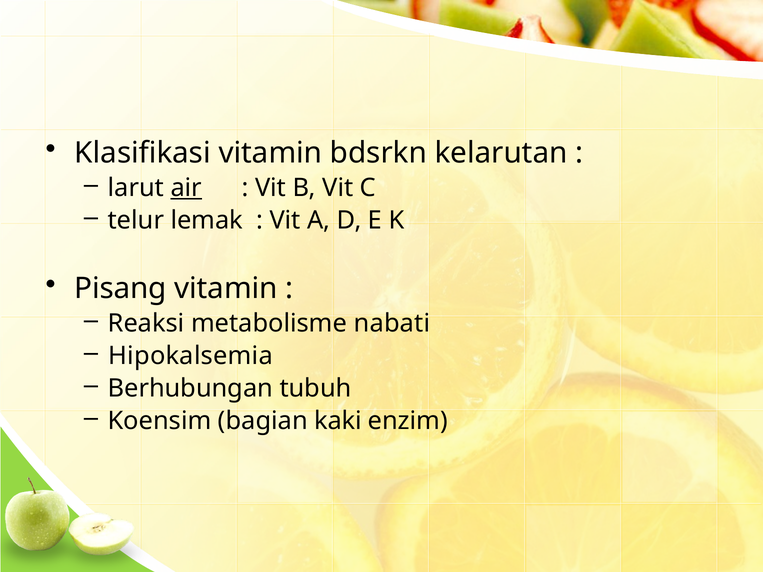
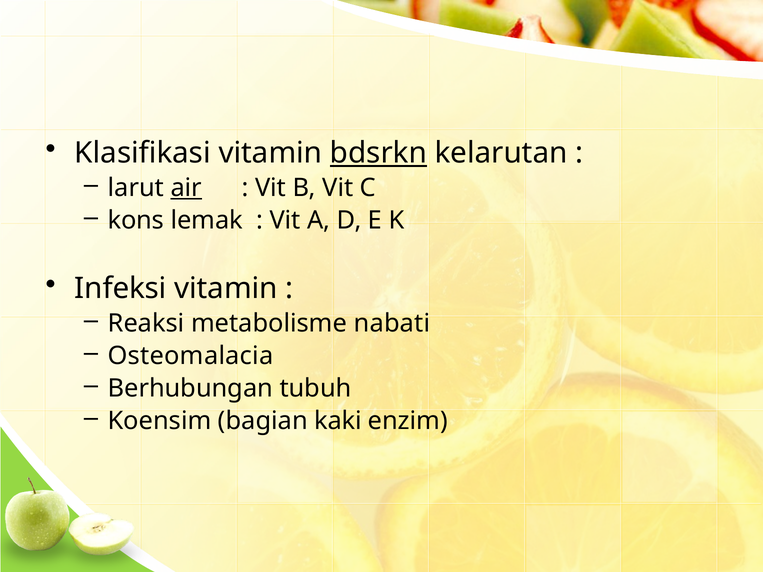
bdsrkn underline: none -> present
telur: telur -> kons
Pisang: Pisang -> Infeksi
Hipokalsemia: Hipokalsemia -> Osteomalacia
